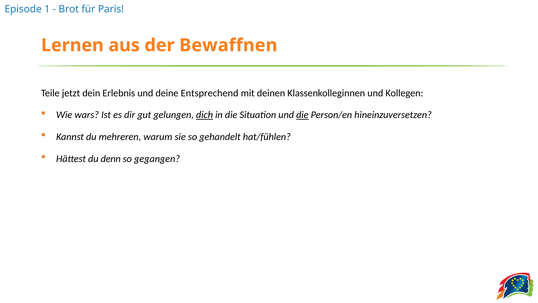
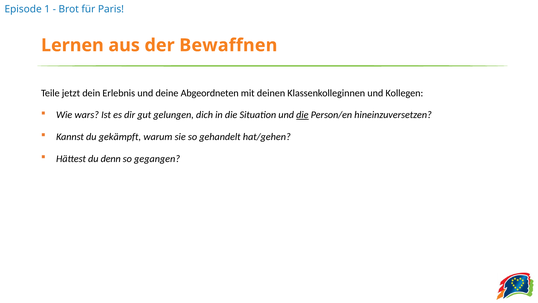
Entsprechend: Entsprechend -> Abgeordneten
dich underline: present -> none
mehreren: mehreren -> gekämpft
hat/fühlen: hat/fühlen -> hat/gehen
